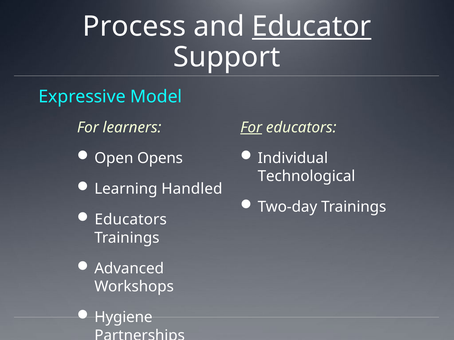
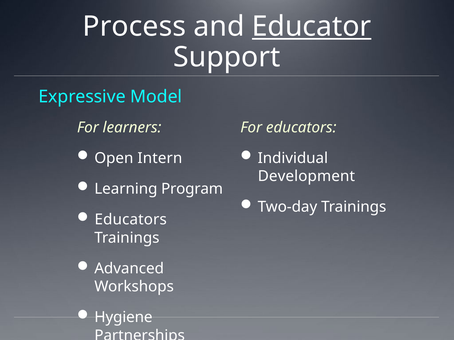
For at (251, 128) underline: present -> none
Opens: Opens -> Intern
Technological: Technological -> Development
Handled: Handled -> Program
